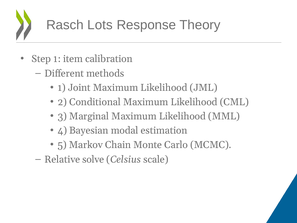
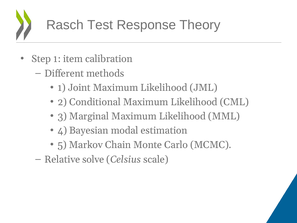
Lots: Lots -> Test
